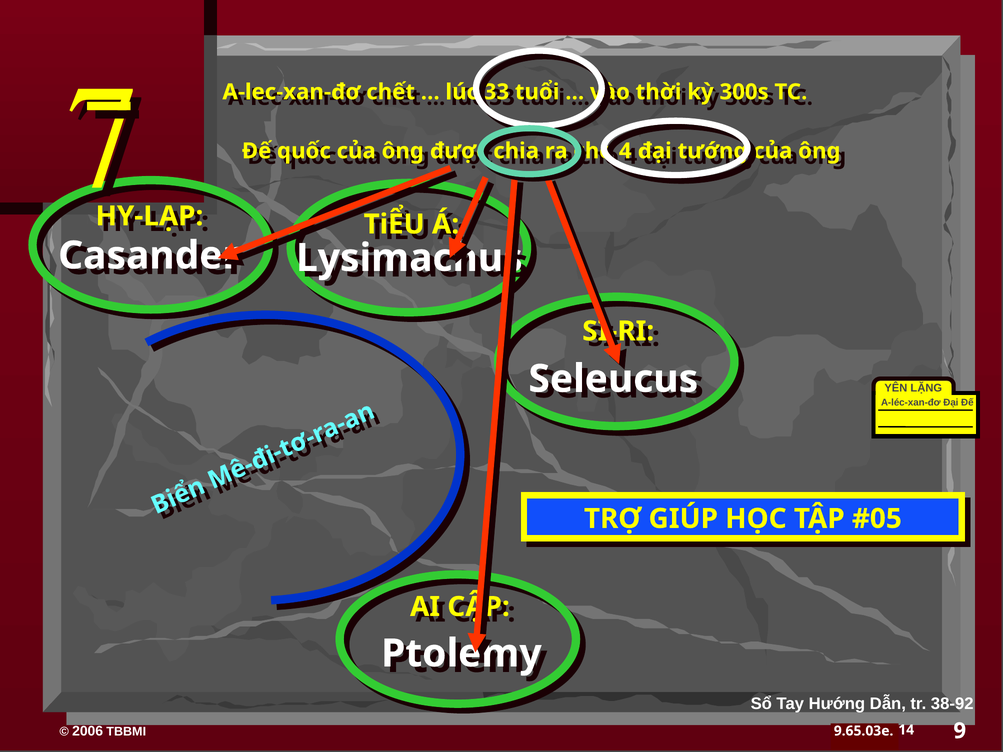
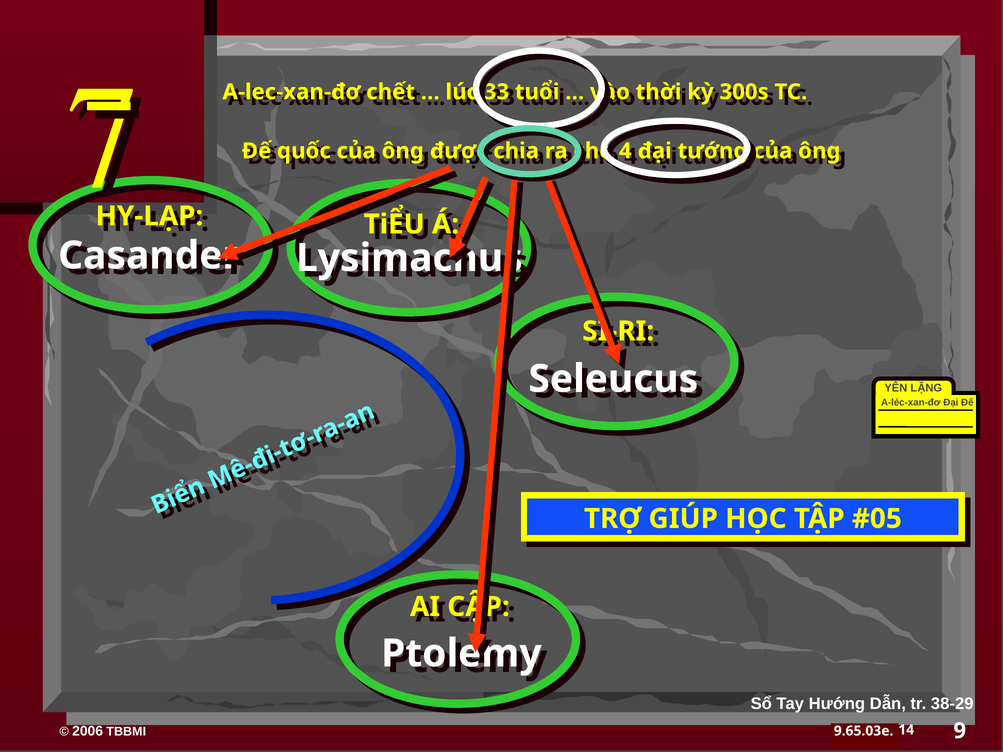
38-92: 38-92 -> 38-29
